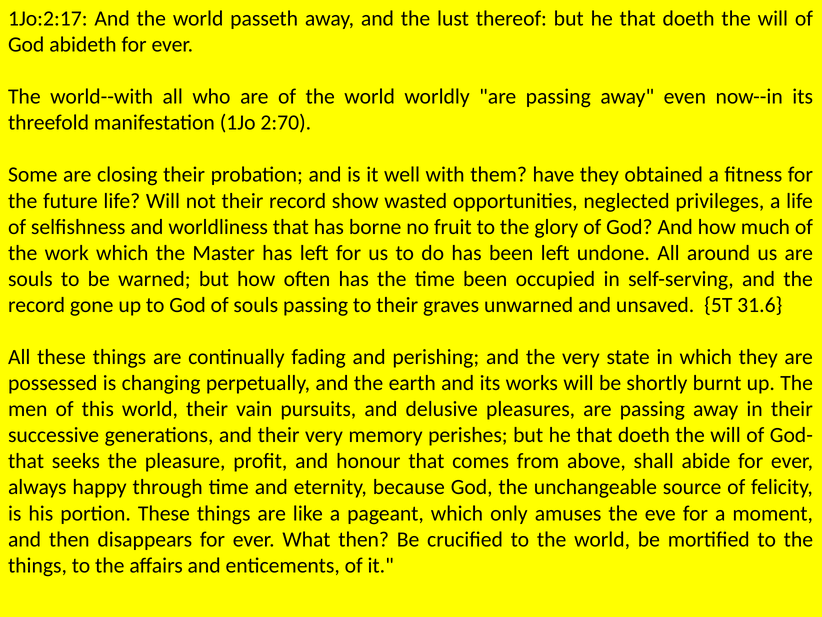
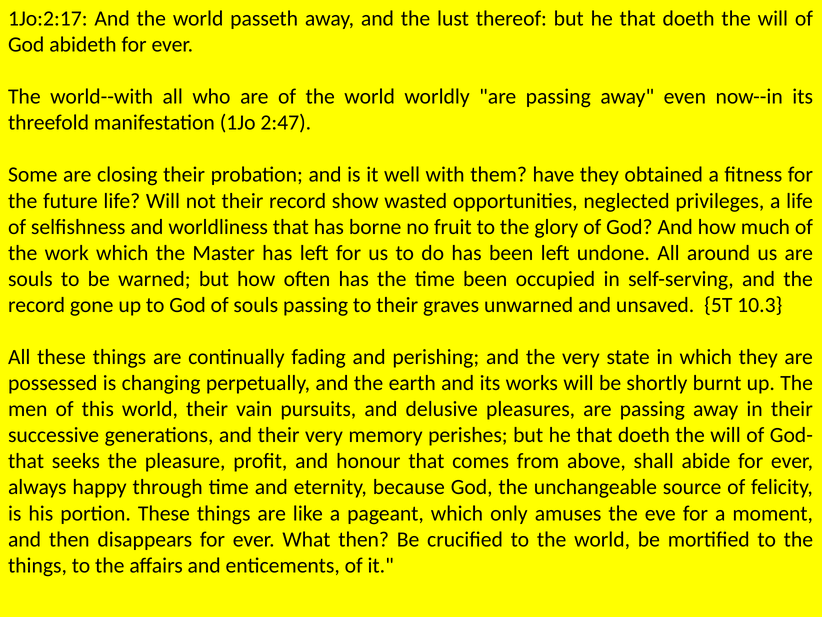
2:70: 2:70 -> 2:47
31.6: 31.6 -> 10.3
